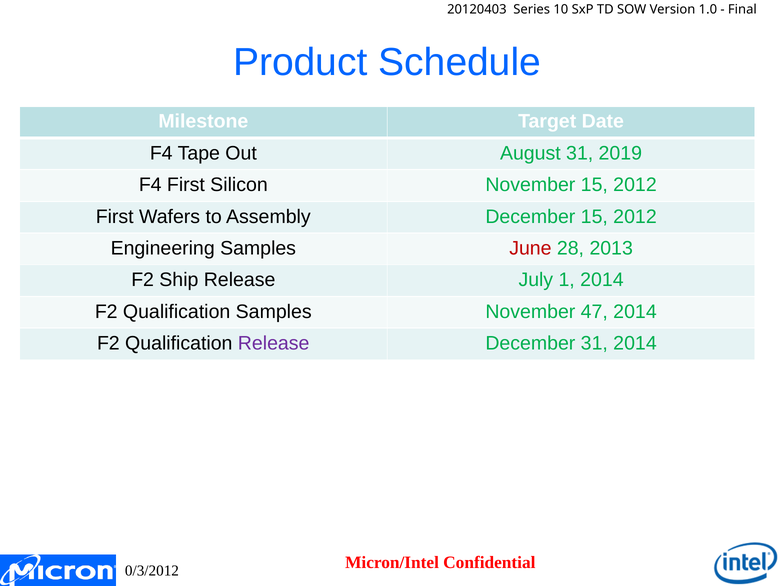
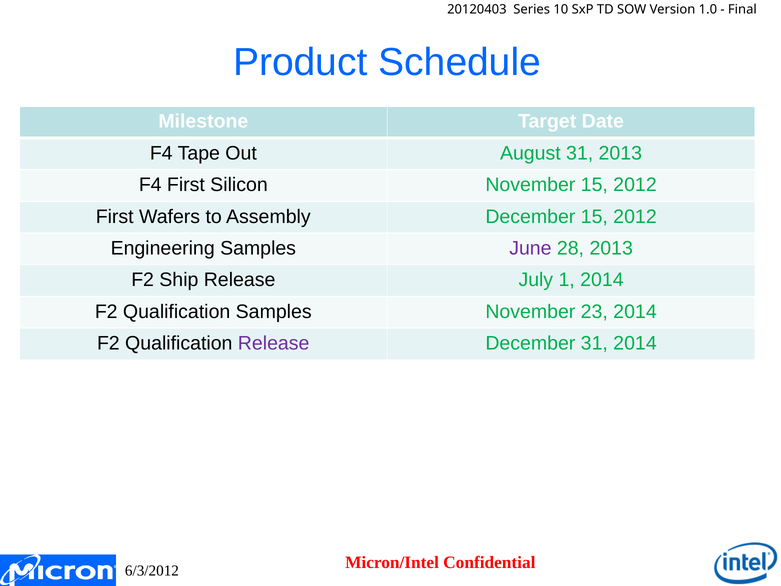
31 2019: 2019 -> 2013
June colour: red -> purple
47: 47 -> 23
0/3/2012: 0/3/2012 -> 6/3/2012
